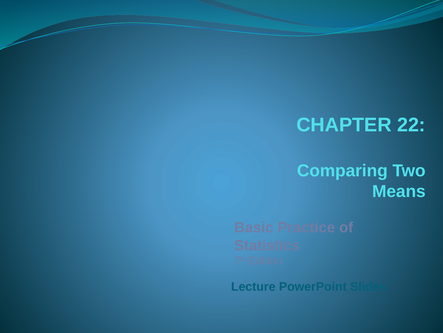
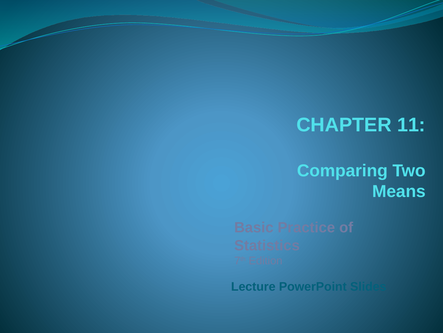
22: 22 -> 11
